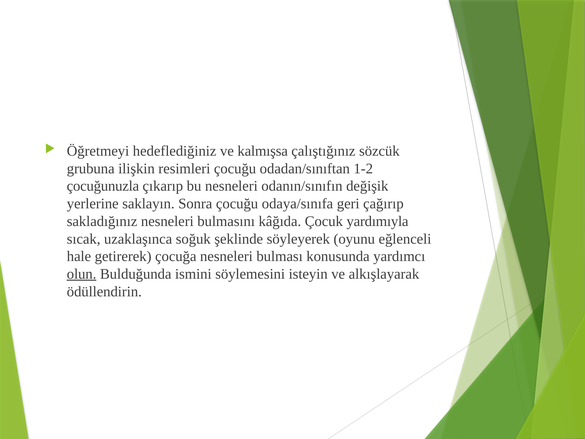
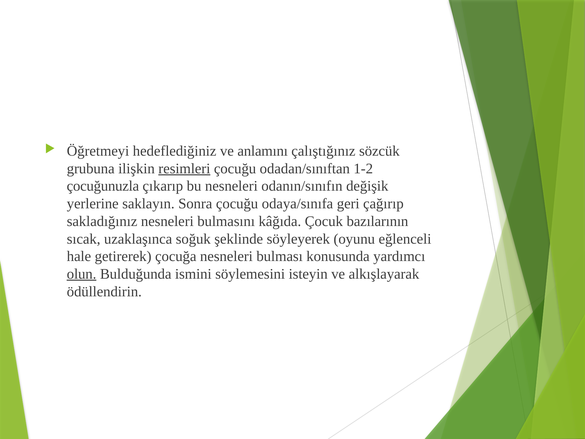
kalmışsa: kalmışsa -> anlamını
resimleri underline: none -> present
yardımıyla: yardımıyla -> bazılarının
